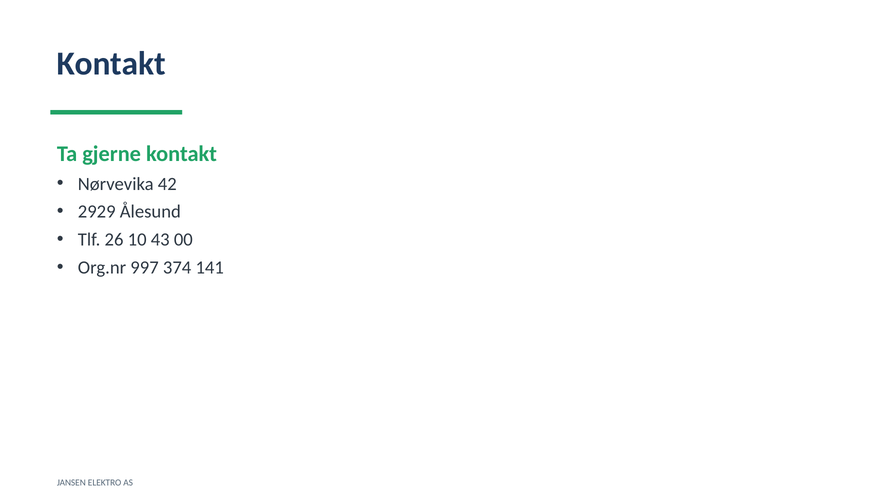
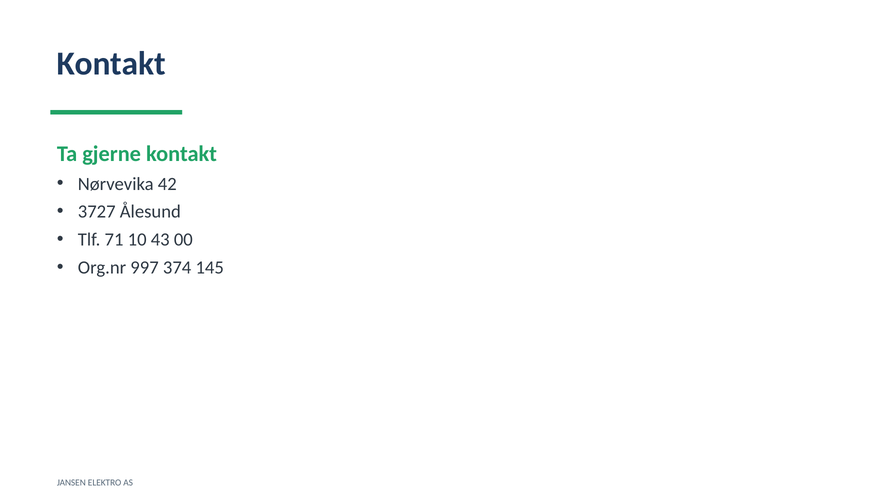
2929: 2929 -> 3727
26: 26 -> 71
141: 141 -> 145
